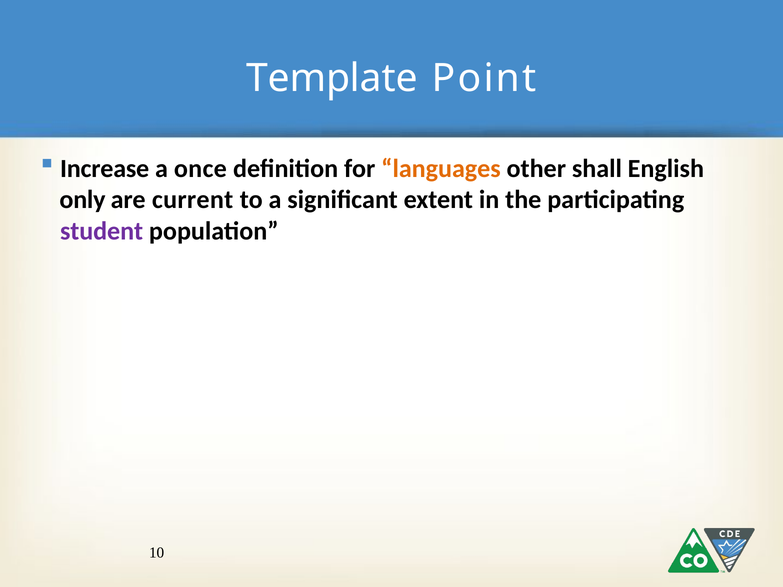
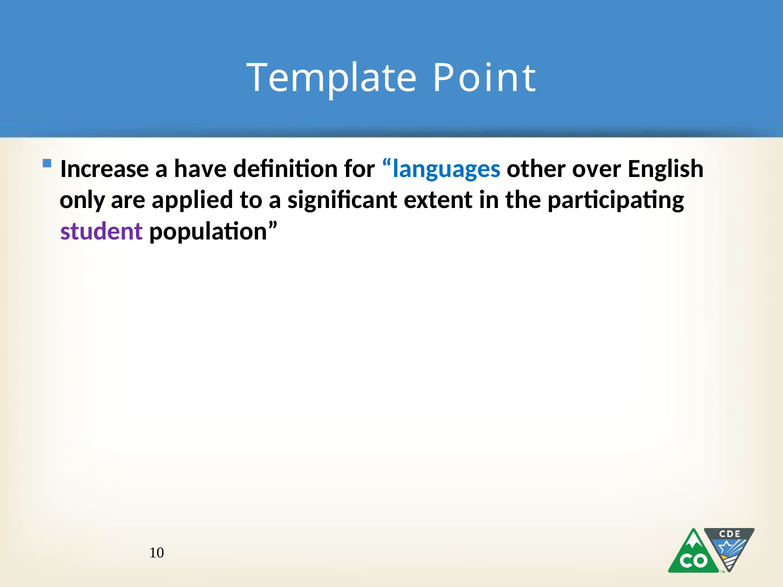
once: once -> have
languages colour: orange -> blue
shall: shall -> over
current: current -> applied
